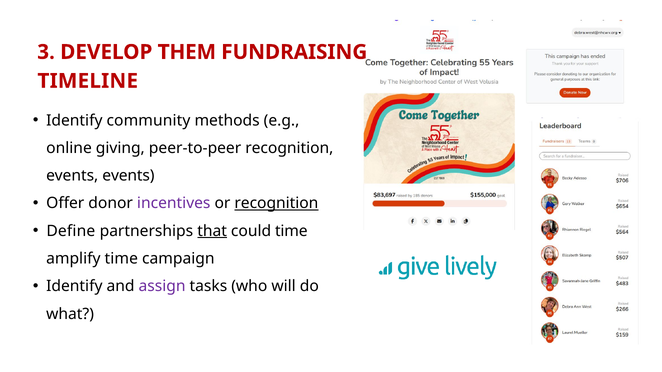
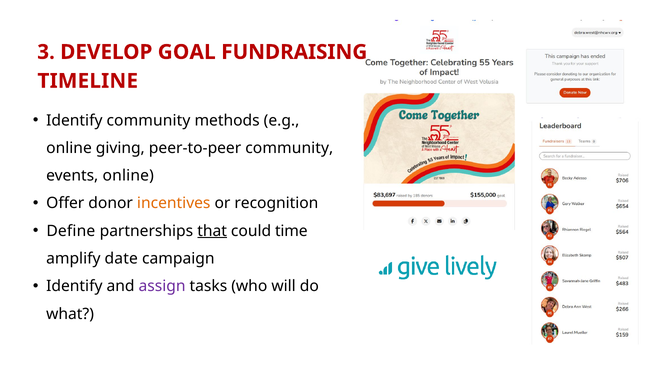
THEM: THEM -> GOAL
peer-to-peer recognition: recognition -> community
events events: events -> online
incentives colour: purple -> orange
recognition at (276, 204) underline: present -> none
amplify time: time -> date
